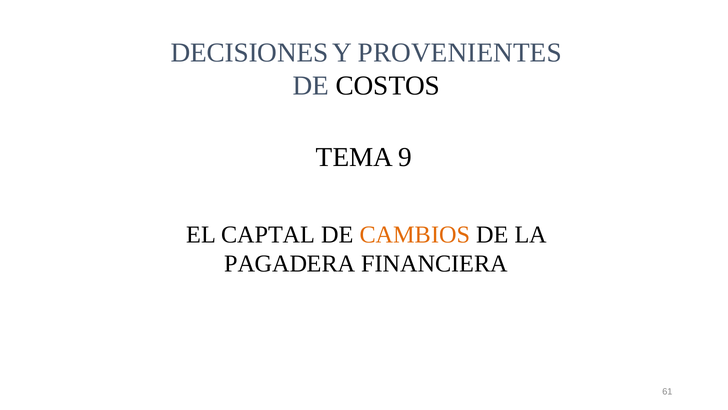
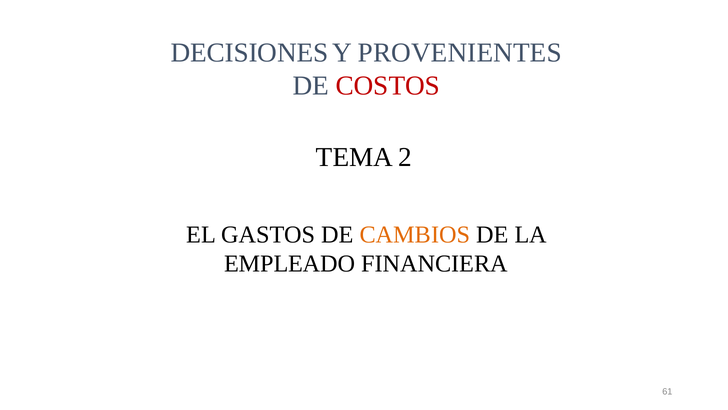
COSTOS colour: black -> red
9: 9 -> 2
CAPTAL: CAPTAL -> GASTOS
PAGADERA: PAGADERA -> EMPLEADO
